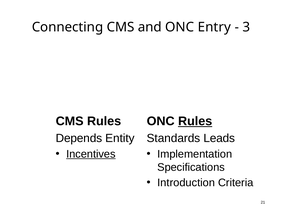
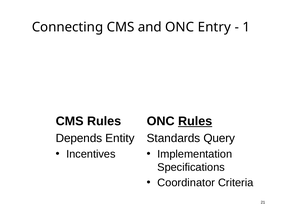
3: 3 -> 1
Leads: Leads -> Query
Incentives underline: present -> none
Introduction: Introduction -> Coordinator
